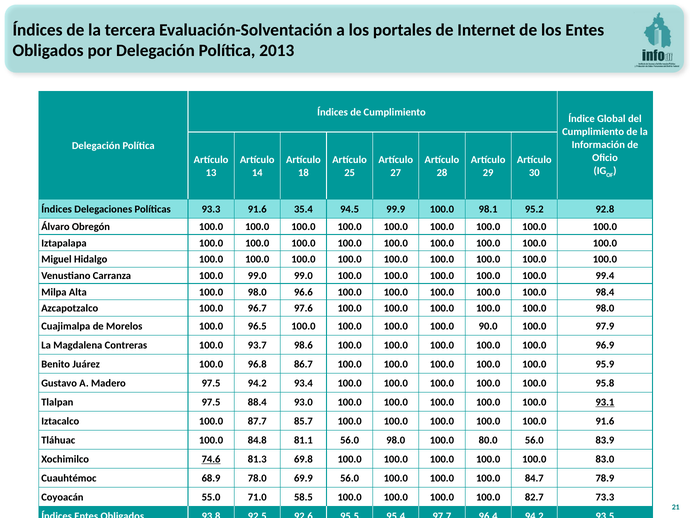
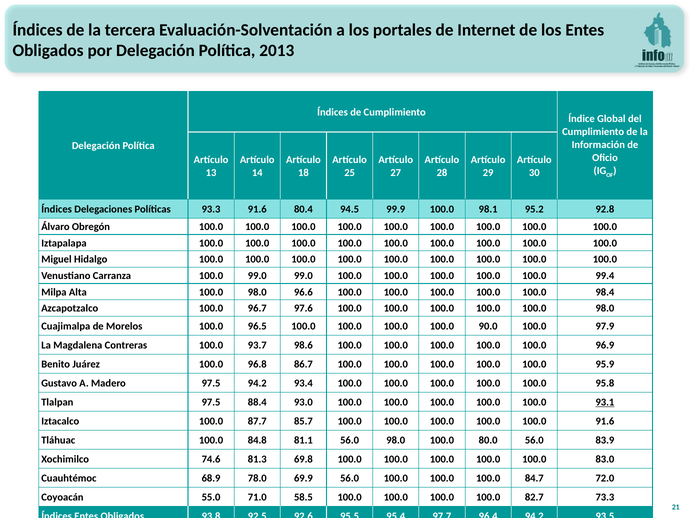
35.4: 35.4 -> 80.4
74.6 underline: present -> none
78.9: 78.9 -> 72.0
